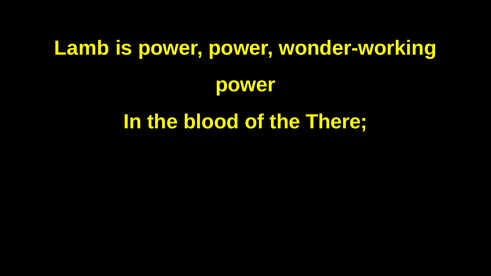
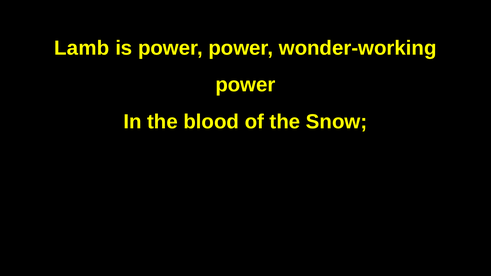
There: There -> Snow
